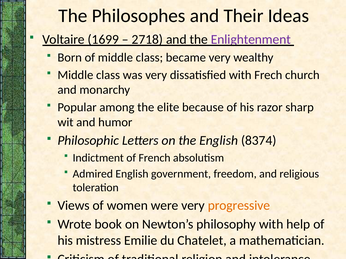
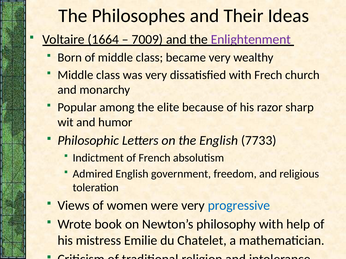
1699: 1699 -> 1664
2718: 2718 -> 7009
8374: 8374 -> 7733
progressive colour: orange -> blue
